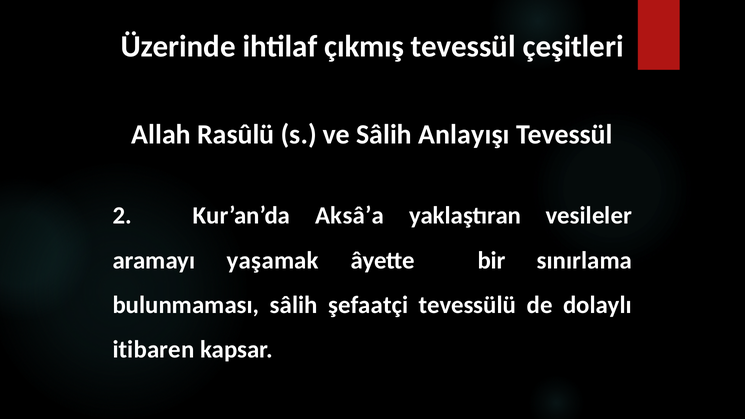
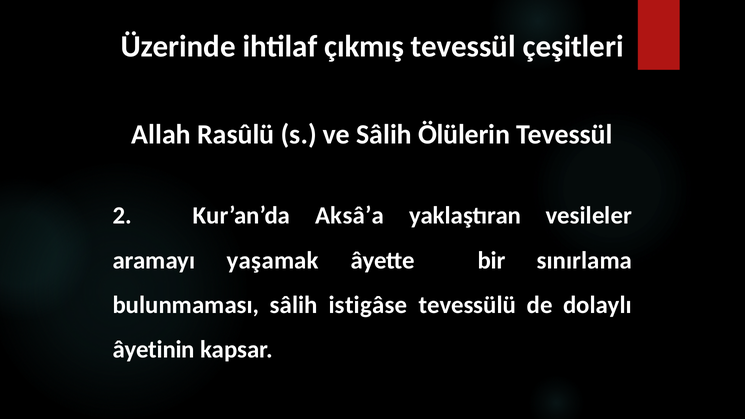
Anlayışı: Anlayışı -> Ölülerin
şefaatçi: şefaatçi -> istigâse
itibaren: itibaren -> âyetinin
